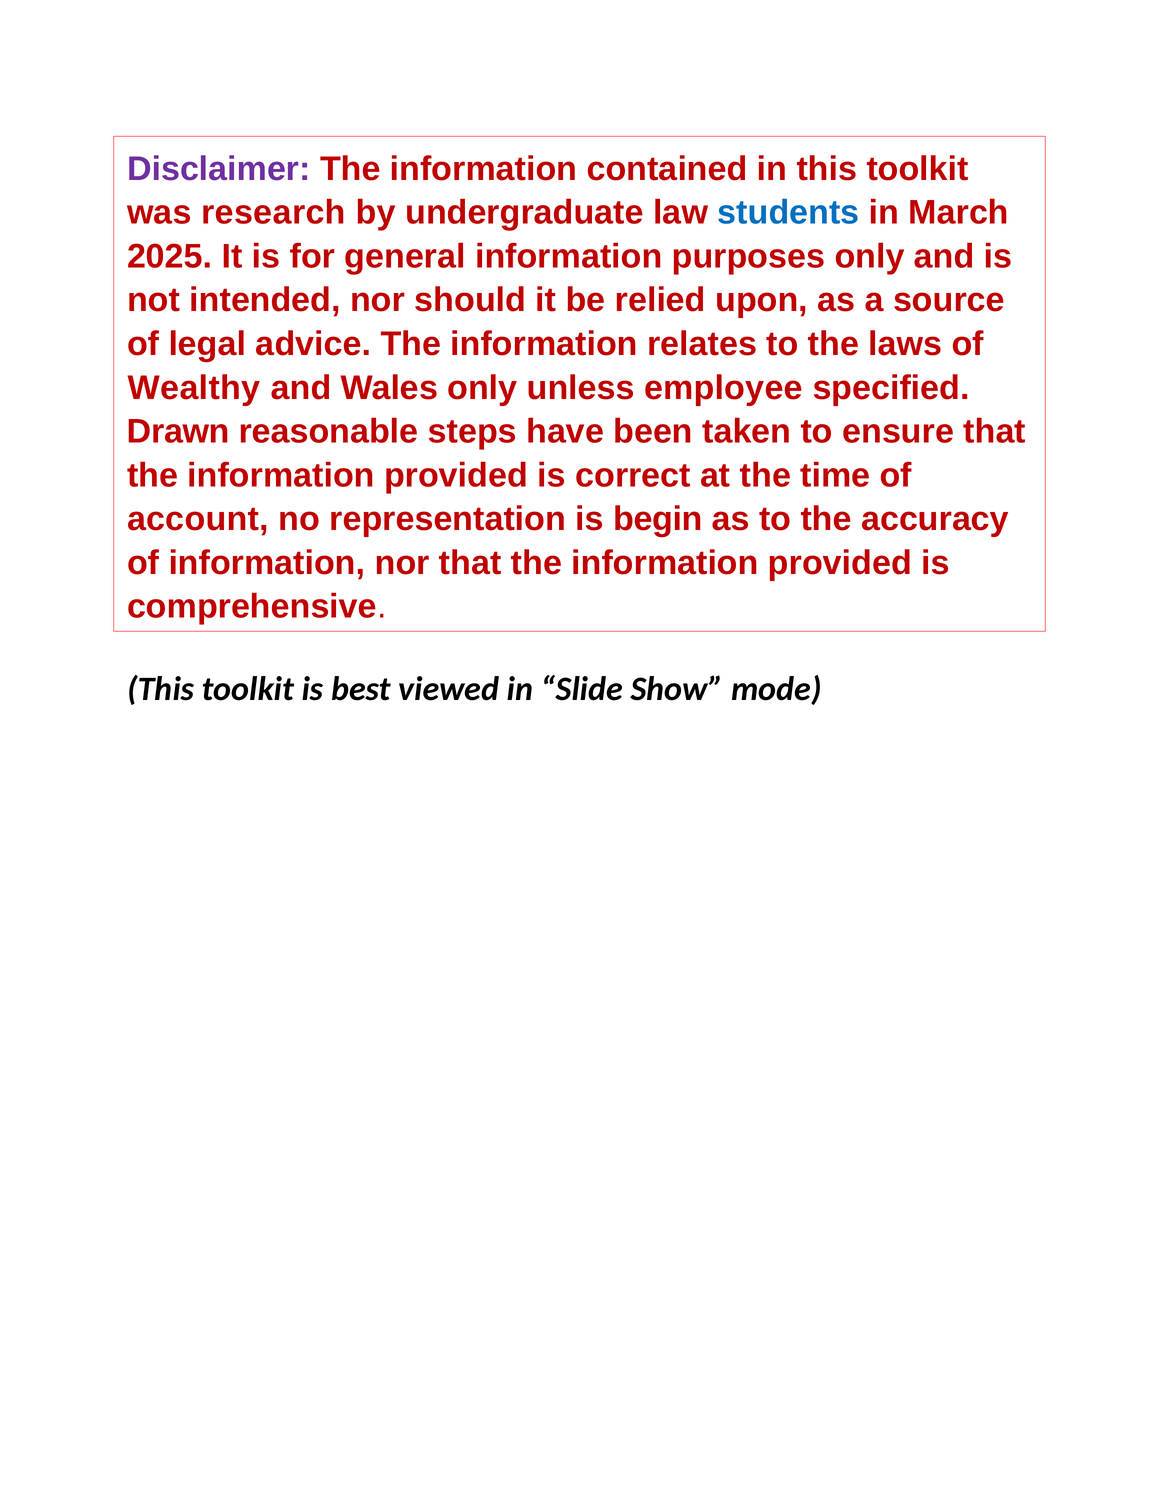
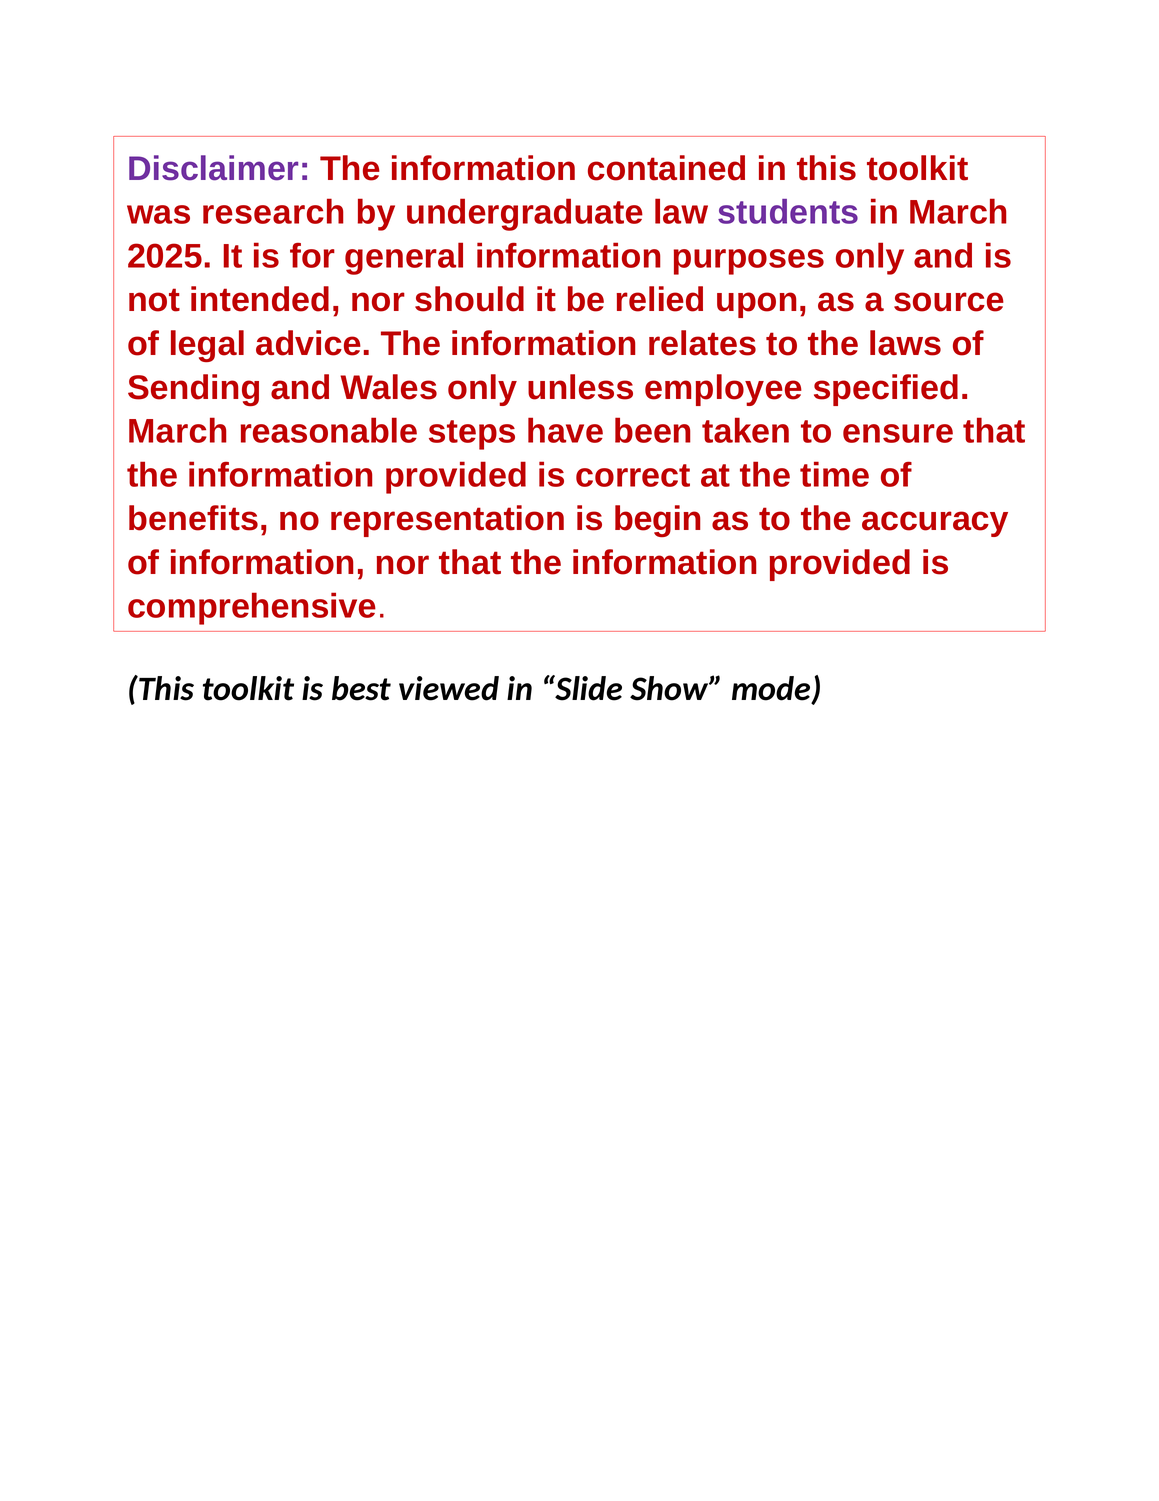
students colour: blue -> purple
Wealthy: Wealthy -> Sending
Drawn at (178, 431): Drawn -> March
account: account -> benefits
